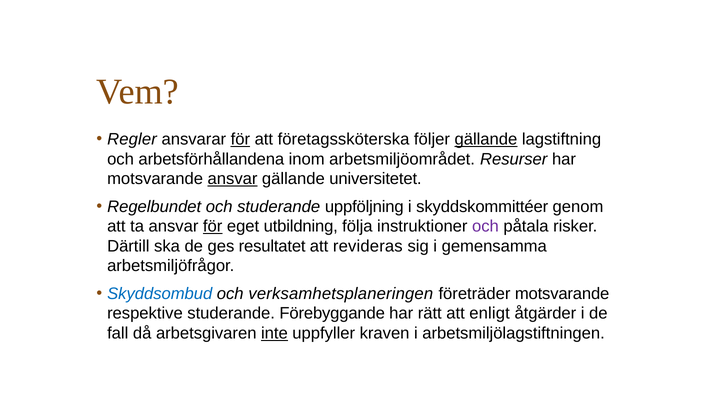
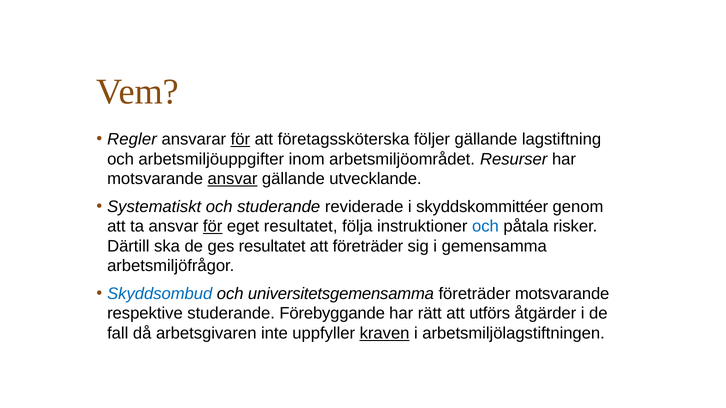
gällande at (486, 140) underline: present -> none
arbetsförhållandena: arbetsförhållandena -> arbetsmiljöuppgifter
universitetet: universitetet -> utvecklande
Regelbundet: Regelbundet -> Systematiskt
uppföljning: uppföljning -> reviderade
eget utbildning: utbildning -> resultatet
och at (485, 227) colour: purple -> blue
att revideras: revideras -> företräder
verksamhetsplaneringen: verksamhetsplaneringen -> universitetsgemensamma
enligt: enligt -> utförs
inte underline: present -> none
kraven underline: none -> present
